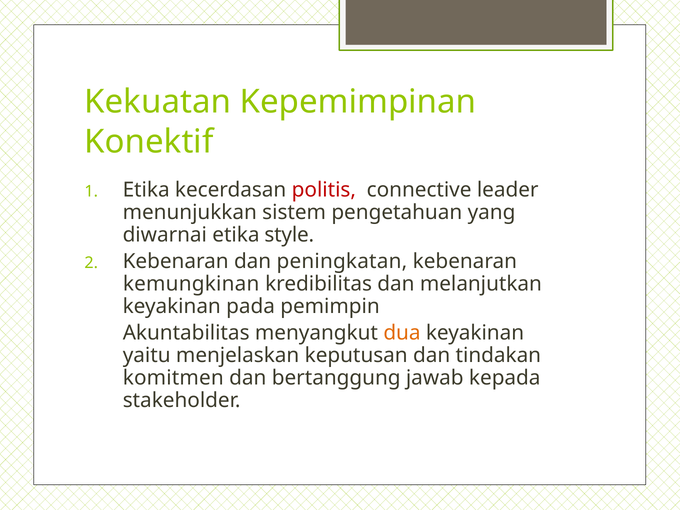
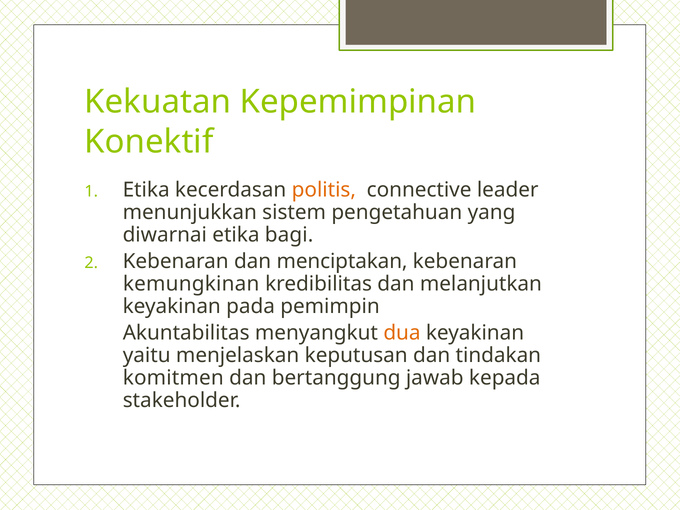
politis colour: red -> orange
style: style -> bagi
peningkatan: peningkatan -> menciptakan
